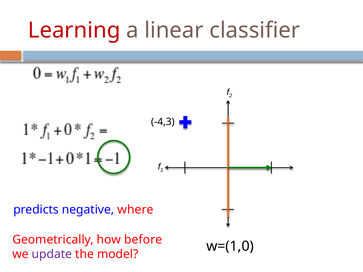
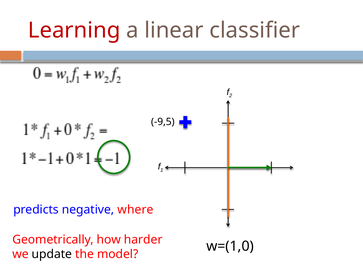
-4,3: -4,3 -> -9,5
before: before -> harder
update colour: purple -> black
